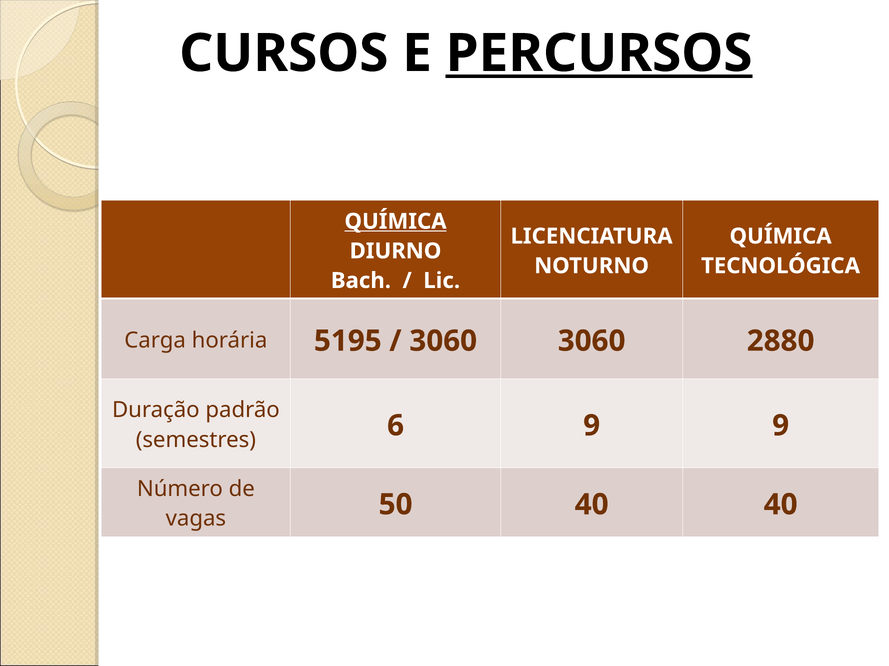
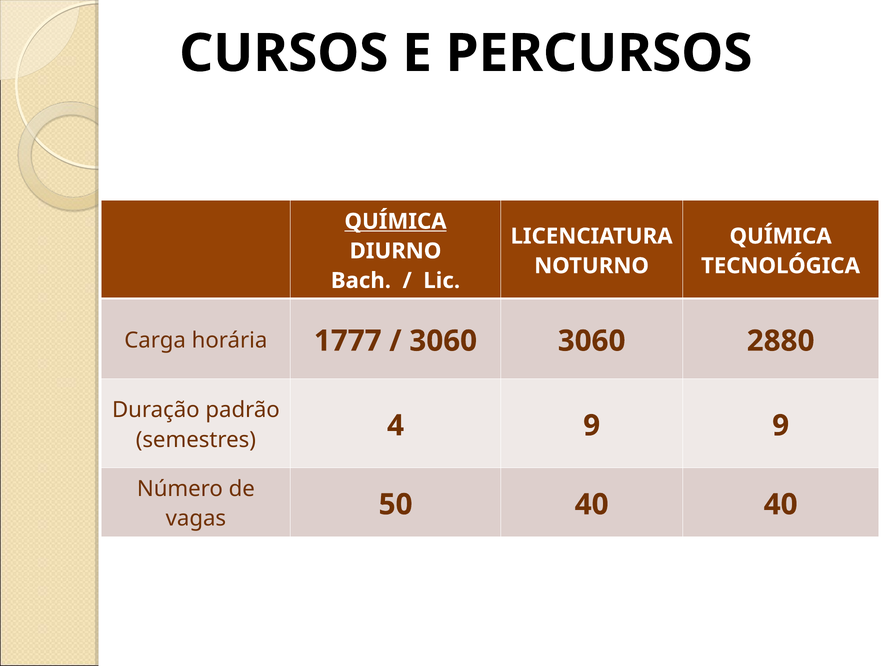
PERCURSOS underline: present -> none
5195: 5195 -> 1777
6: 6 -> 4
